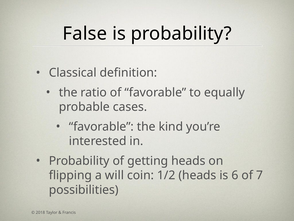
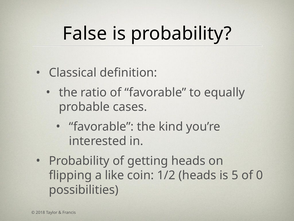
will: will -> like
6: 6 -> 5
7: 7 -> 0
